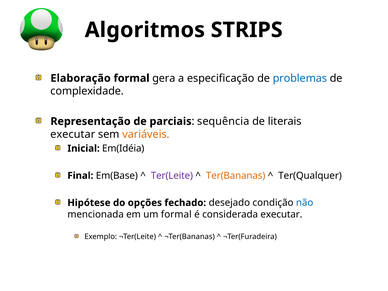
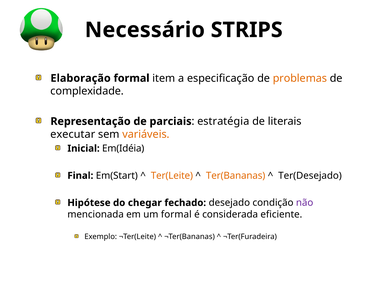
Algoritmos: Algoritmos -> Necessário
gera: gera -> item
problemas colour: blue -> orange
sequência: sequência -> estratégia
Em(Base: Em(Base -> Em(Start
Ter(Leite colour: purple -> orange
Ter(Qualquer: Ter(Qualquer -> Ter(Desejado
opções: opções -> chegar
não colour: blue -> purple
considerada executar: executar -> eficiente
